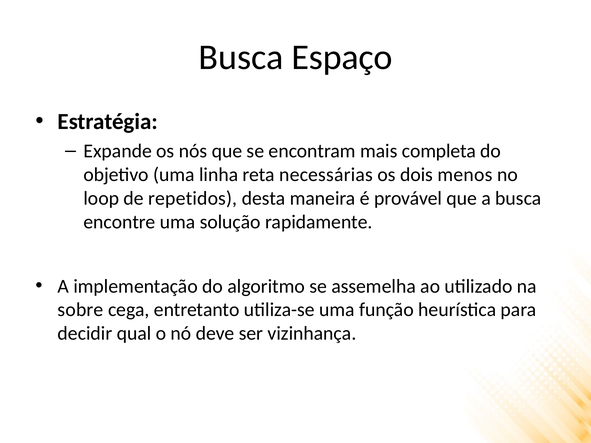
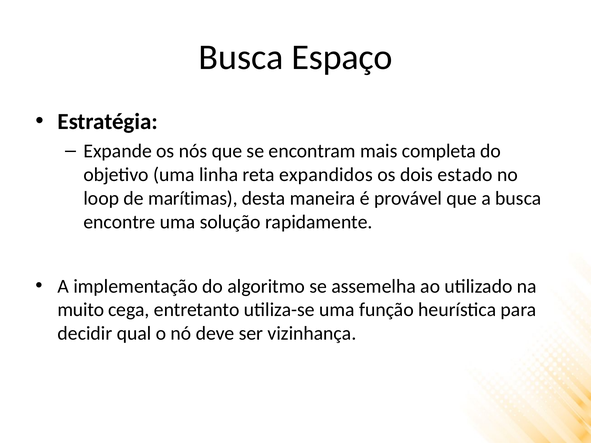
necessárias: necessárias -> expandidos
menos: menos -> estado
repetidos: repetidos -> marítimas
sobre: sobre -> muito
